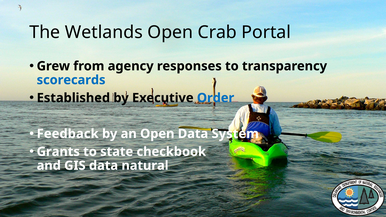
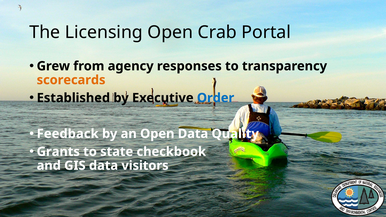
Wetlands: Wetlands -> Licensing
scorecards colour: blue -> orange
System: System -> Quality
natural: natural -> visitors
